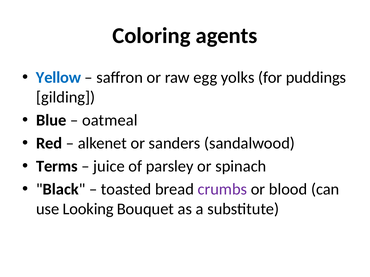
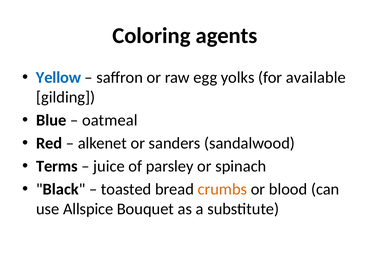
puddings: puddings -> available
crumbs colour: purple -> orange
Looking: Looking -> Allspice
